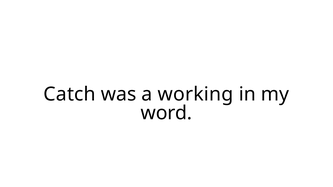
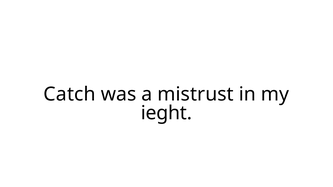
working: working -> mistrust
word: word -> ieght
